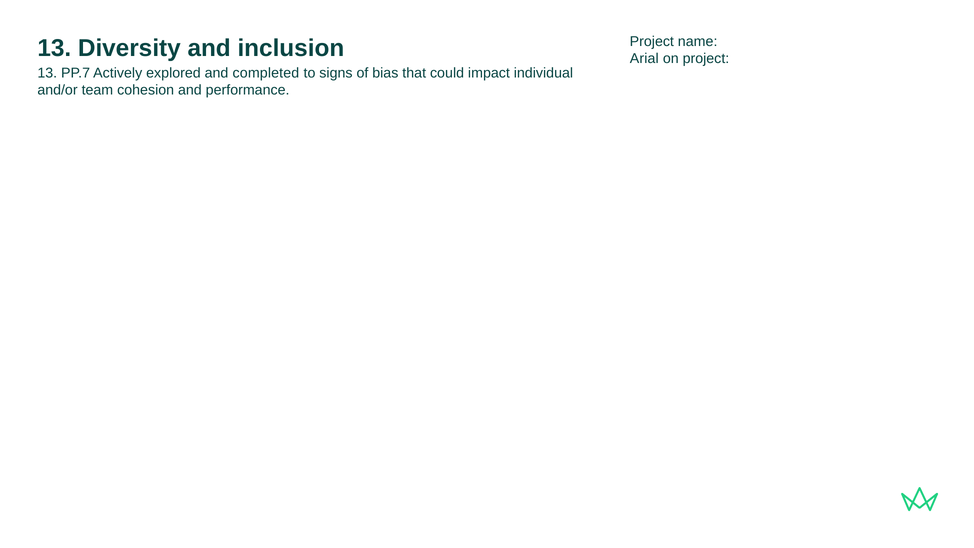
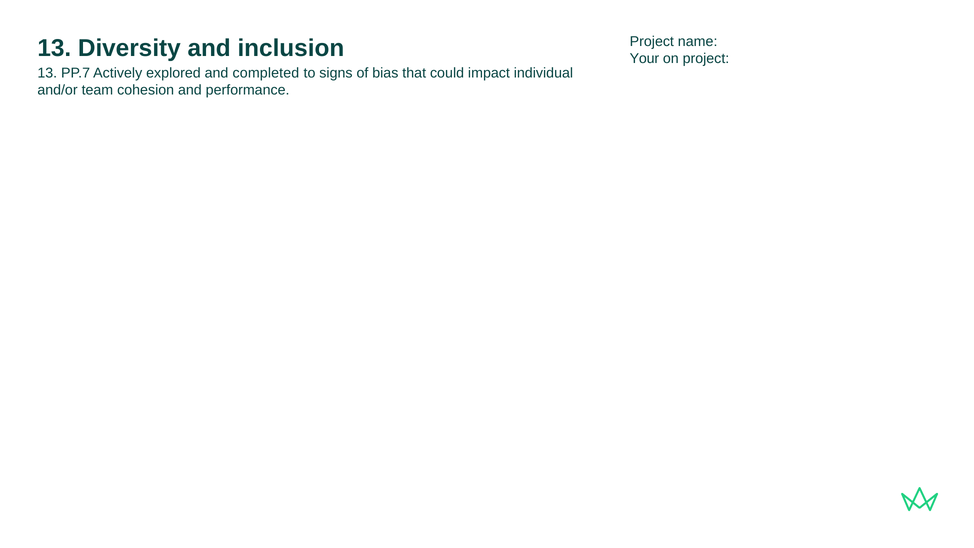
Arial: Arial -> Your
